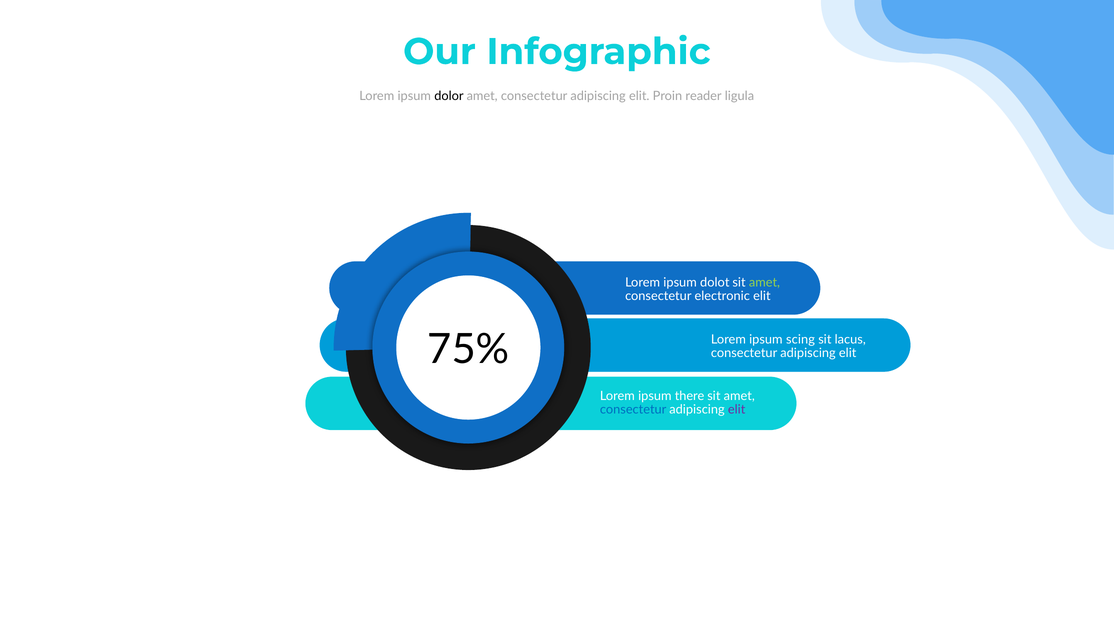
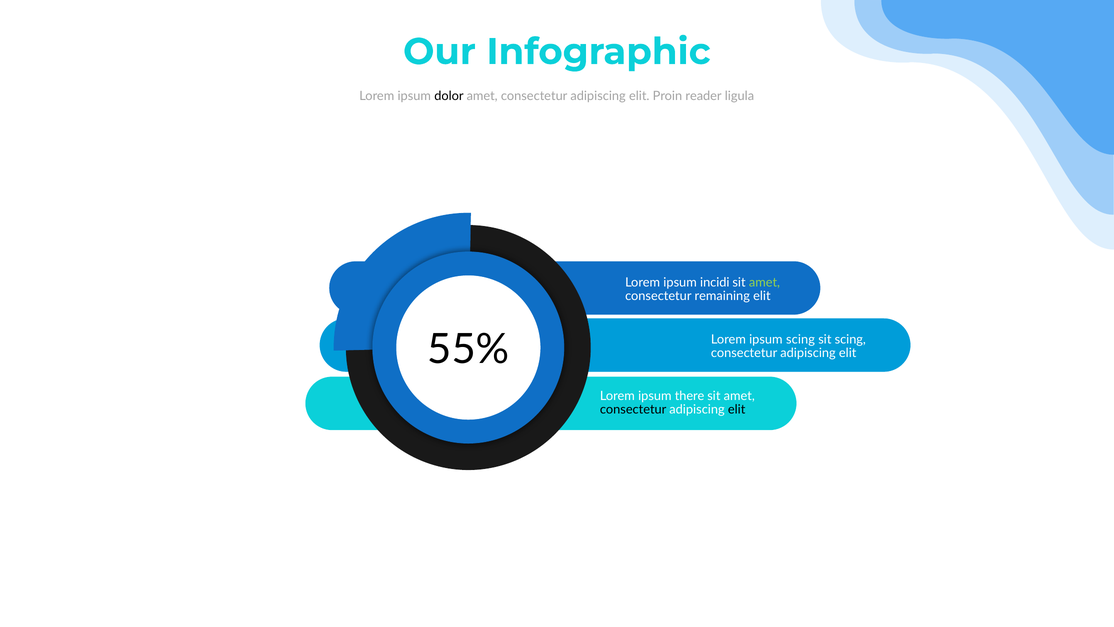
dolot: dolot -> incidi
electronic: electronic -> remaining
75%: 75% -> 55%
sit lacus: lacus -> scing
consectetur at (633, 409) colour: blue -> black
elit at (737, 409) colour: purple -> black
